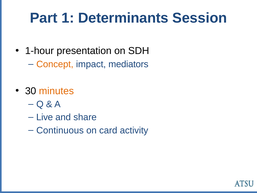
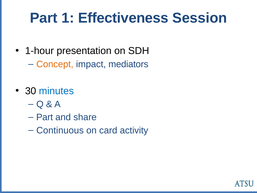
Determinants: Determinants -> Effectiveness
minutes colour: orange -> blue
Live at (45, 117): Live -> Part
